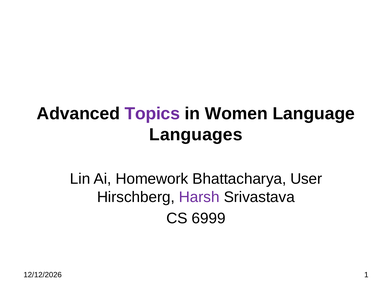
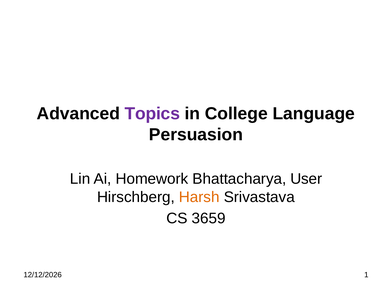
Women: Women -> College
Languages: Languages -> Persuasion
Harsh colour: purple -> orange
6999: 6999 -> 3659
